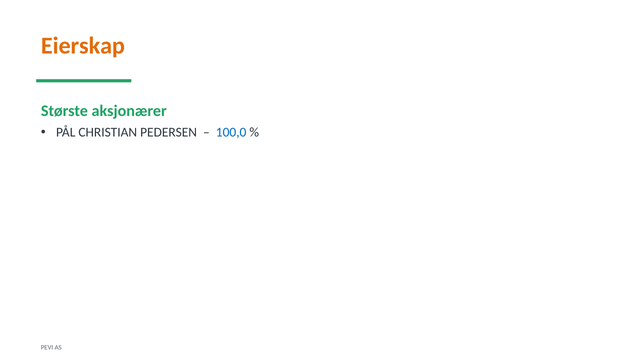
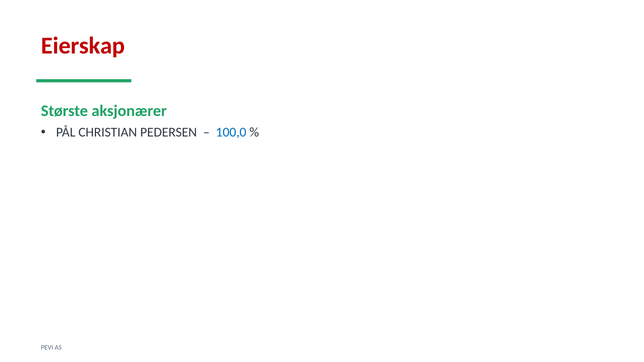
Eierskap colour: orange -> red
